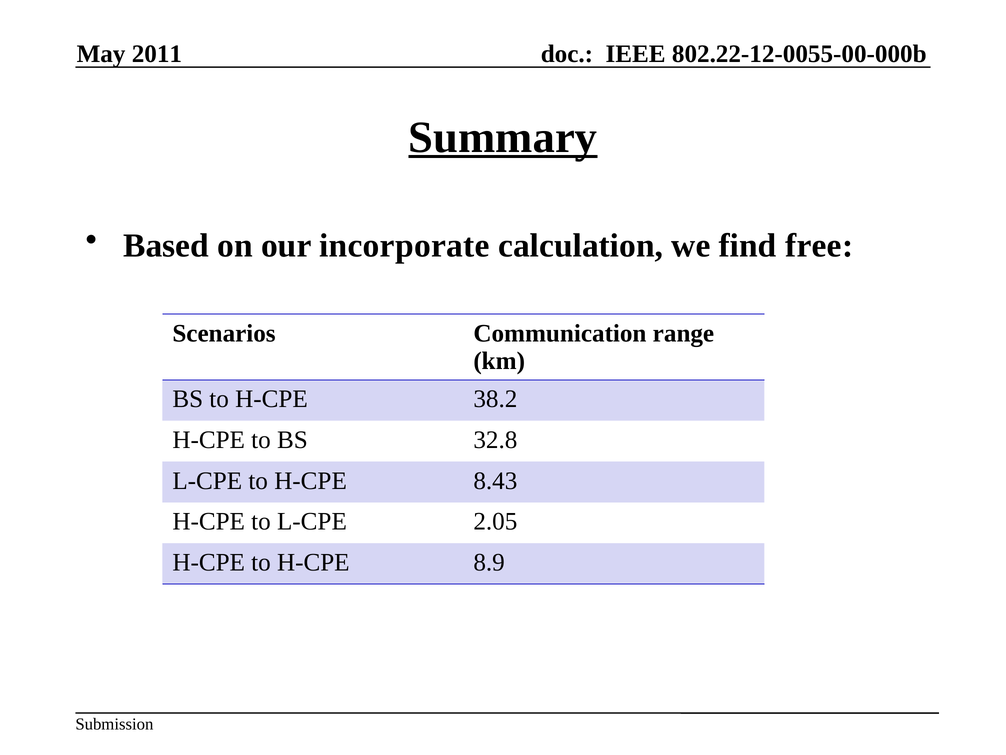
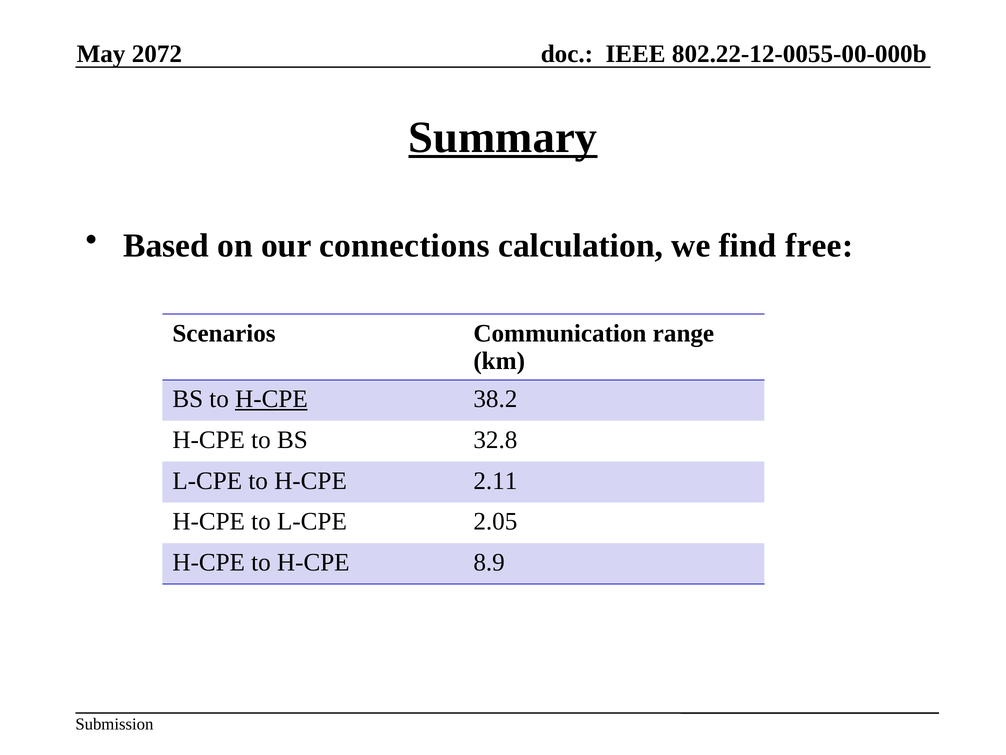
2011: 2011 -> 2072
incorporate: incorporate -> connections
H-CPE at (271, 399) underline: none -> present
8.43: 8.43 -> 2.11
